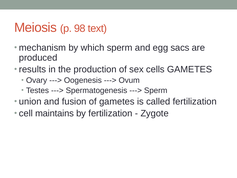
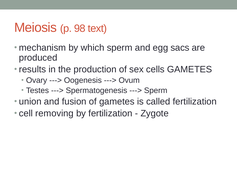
maintains: maintains -> removing
